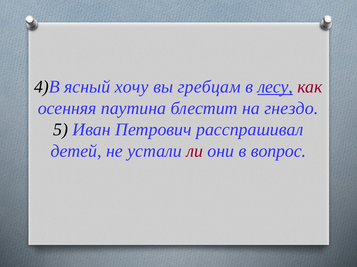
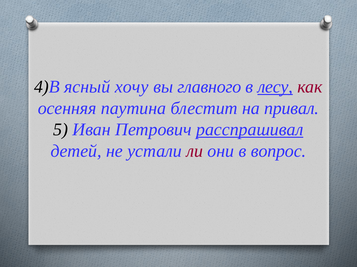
гребцам: гребцам -> главного
гнездо: гнездо -> привал
расспрашивал underline: none -> present
